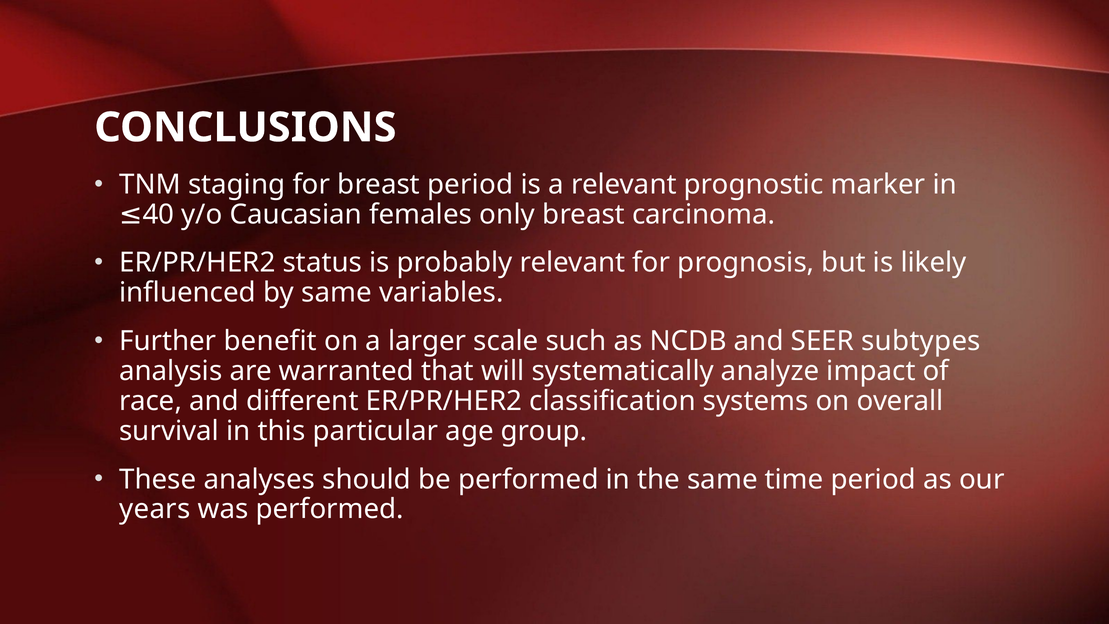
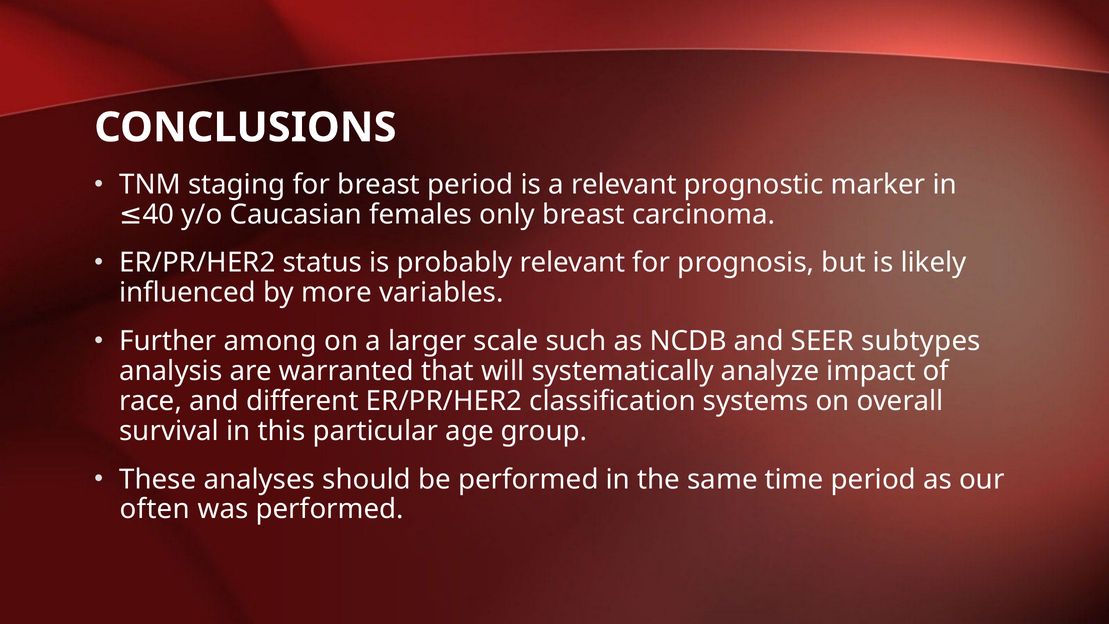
by same: same -> more
benefit: benefit -> among
years: years -> often
